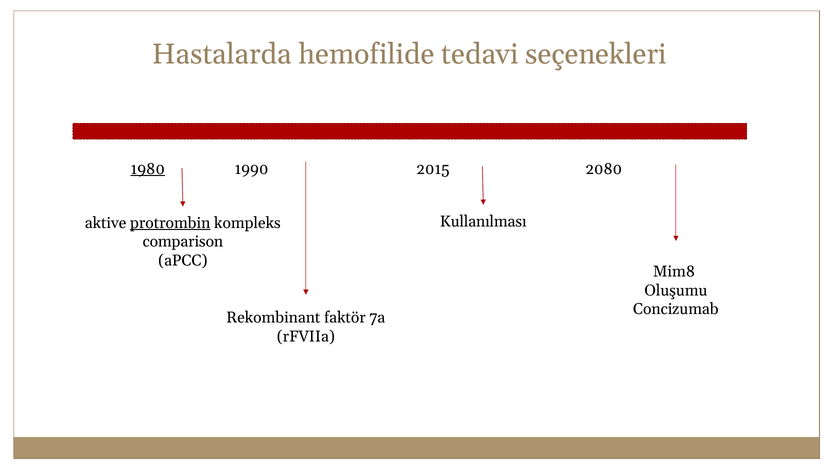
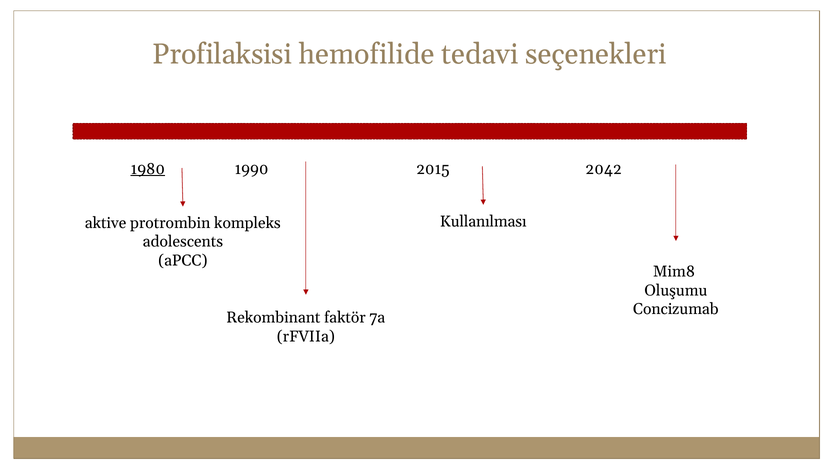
Hastalarda: Hastalarda -> Profilaksisi
2080: 2080 -> 2042
protrombin underline: present -> none
comparison: comparison -> adolescents
